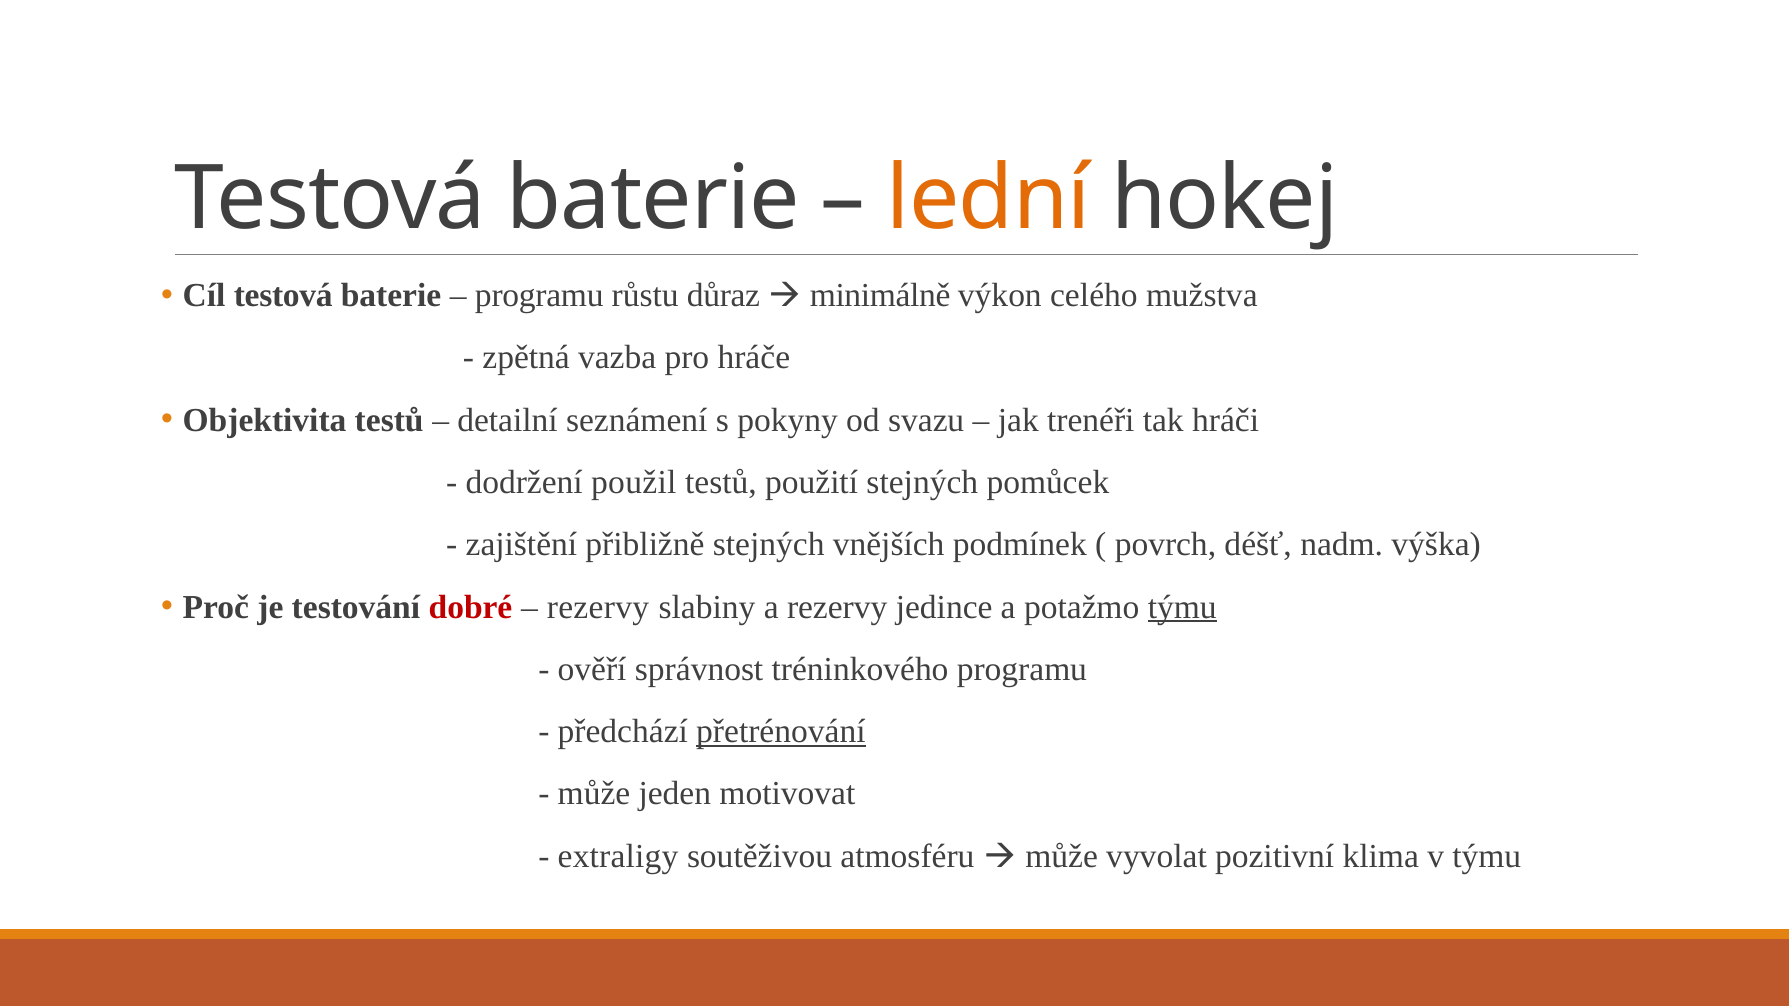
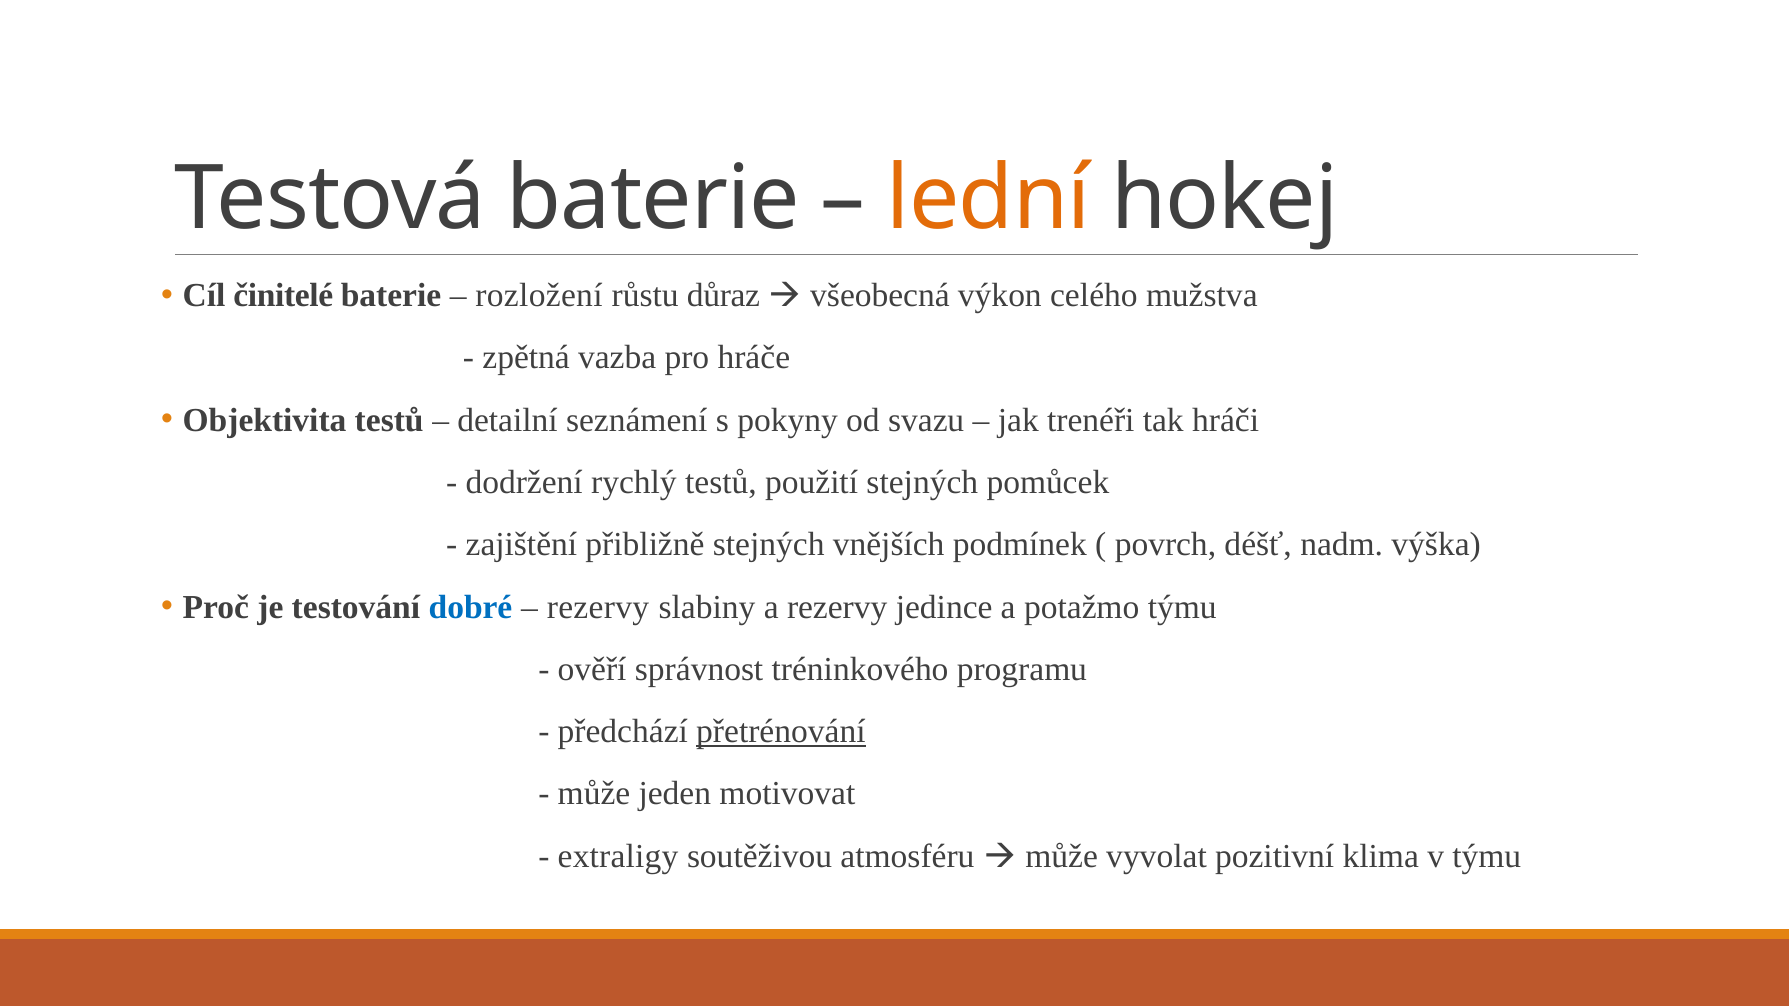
Cíl testová: testová -> činitelé
programu at (539, 295): programu -> rozložení
minimálně: minimálně -> všeobecná
použil: použil -> rychlý
dobré colour: red -> blue
týmu at (1182, 607) underline: present -> none
